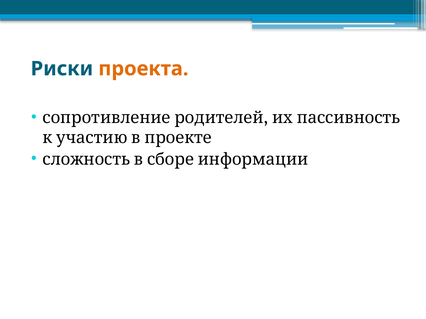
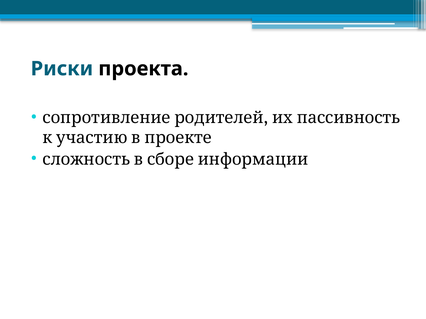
проекта colour: orange -> black
